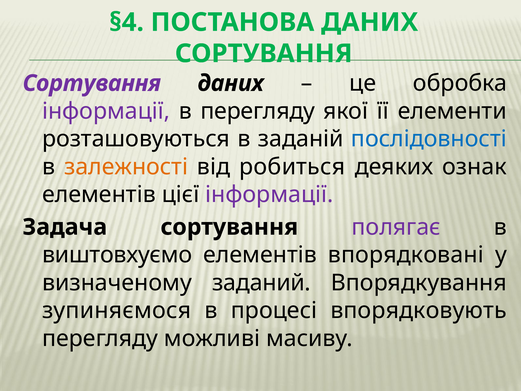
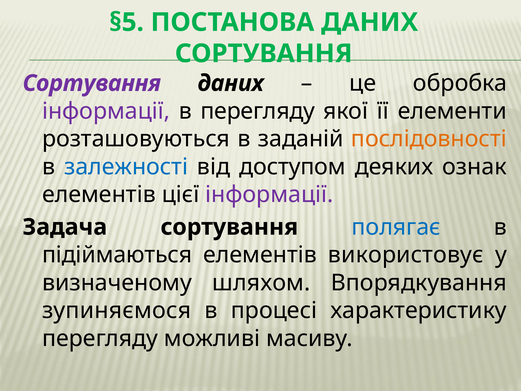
§4: §4 -> §5
послідовності colour: blue -> orange
залежності colour: orange -> blue
робиться: робиться -> доступом
полягає colour: purple -> blue
виштовхуємо: виштовхуємо -> підіймаються
впорядковані: впорядковані -> використовує
заданий: заданий -> шляхом
впорядковують: впорядковують -> характеристику
